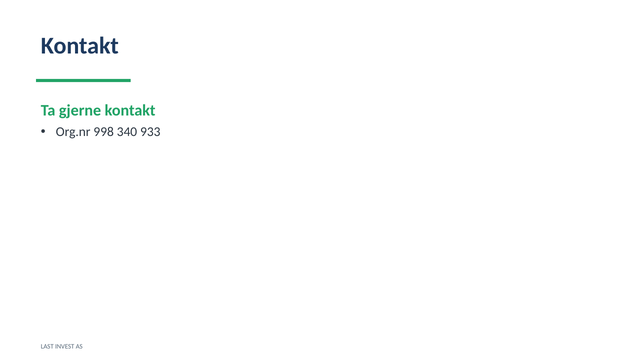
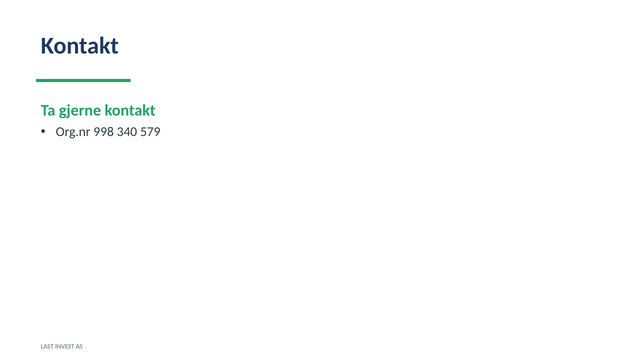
933: 933 -> 579
